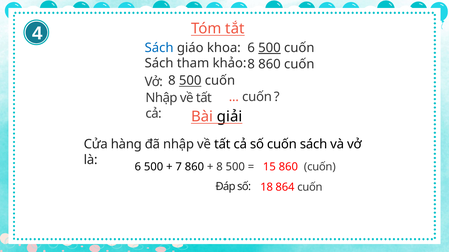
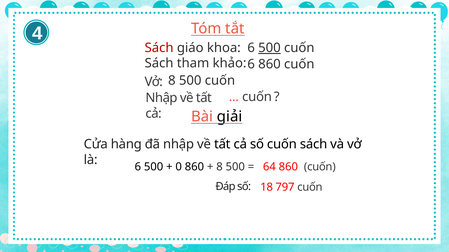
Sách at (159, 48) colour: blue -> red
khảo 8: 8 -> 6
500 at (190, 81) underline: present -> none
7: 7 -> 0
15: 15 -> 64
864: 864 -> 797
